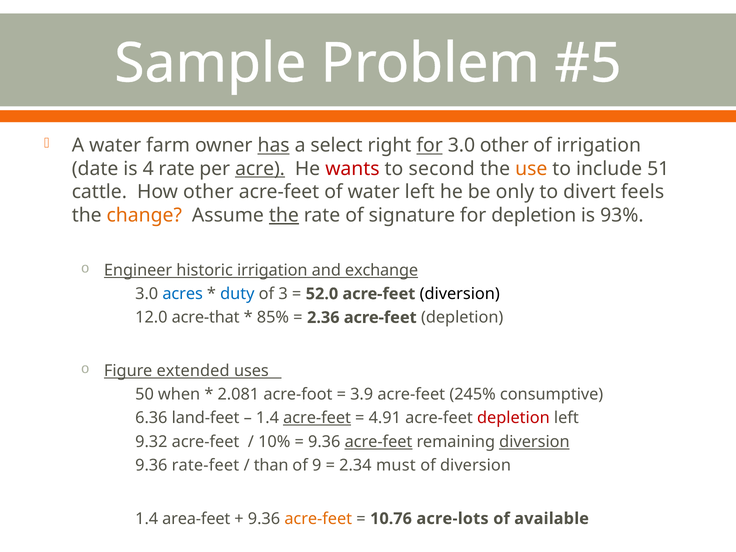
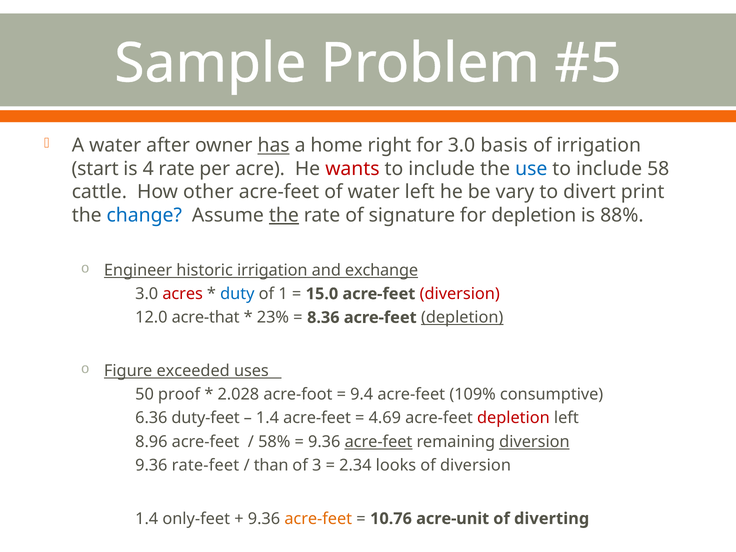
farm: farm -> after
select: select -> home
for at (430, 145) underline: present -> none
3.0 other: other -> basis
date: date -> start
acre underline: present -> none
second at (442, 169): second -> include
use colour: orange -> blue
51: 51 -> 58
only: only -> vary
feels: feels -> print
change colour: orange -> blue
93%: 93% -> 88%
acres colour: blue -> red
3: 3 -> 1
52.0: 52.0 -> 15.0
diversion at (460, 294) colour: black -> red
85%: 85% -> 23%
2.36: 2.36 -> 8.36
depletion at (462, 318) underline: none -> present
extended: extended -> exceeded
when: when -> proof
2.081: 2.081 -> 2.028
3.9: 3.9 -> 9.4
245%: 245% -> 109%
land-feet: land-feet -> duty-feet
acre-feet at (317, 418) underline: present -> none
4.91: 4.91 -> 4.69
9.32: 9.32 -> 8.96
10%: 10% -> 58%
9: 9 -> 3
must: must -> looks
area-feet: area-feet -> only-feet
acre-lots: acre-lots -> acre-unit
available: available -> diverting
